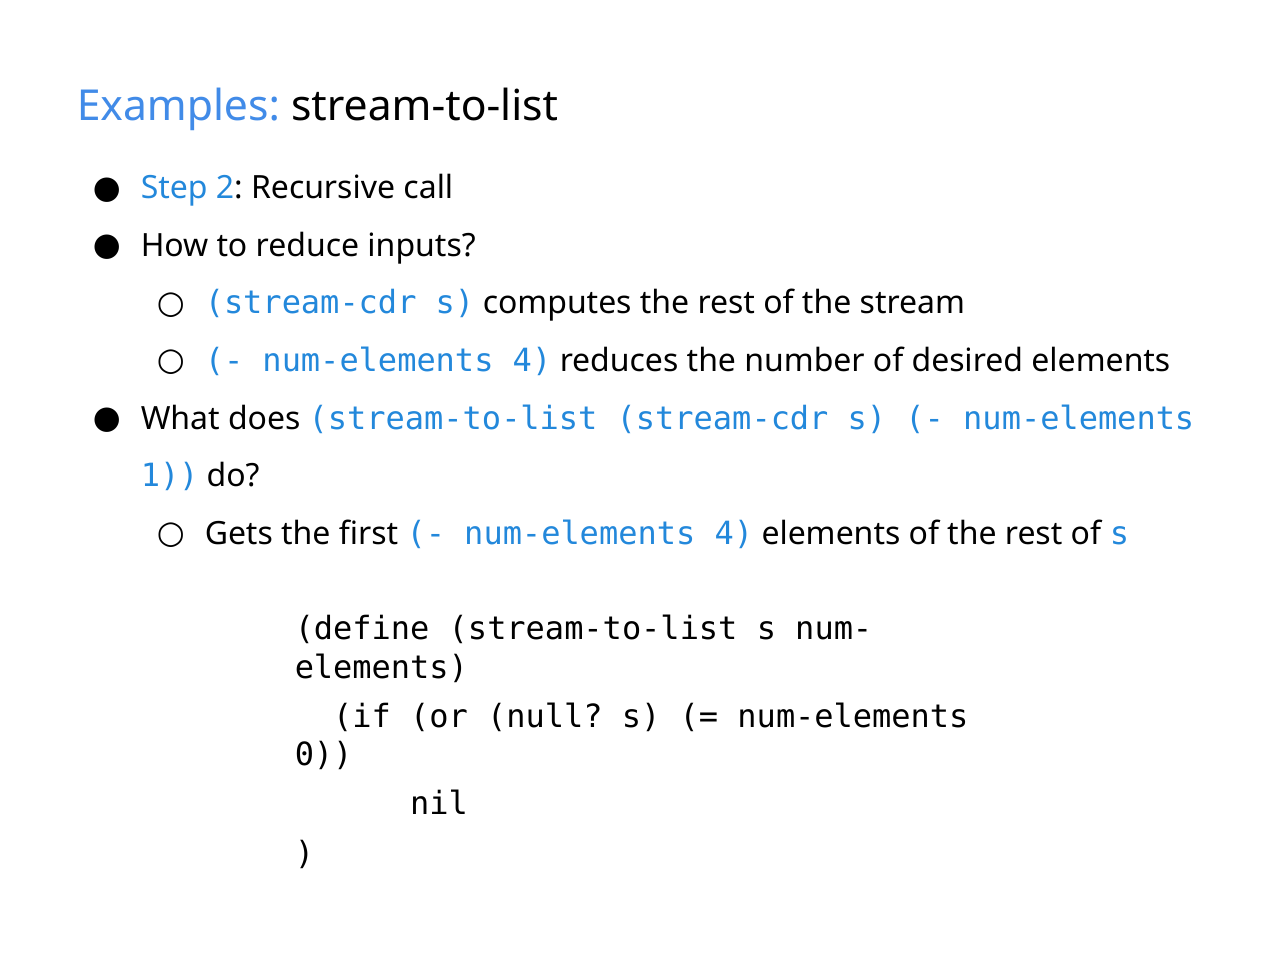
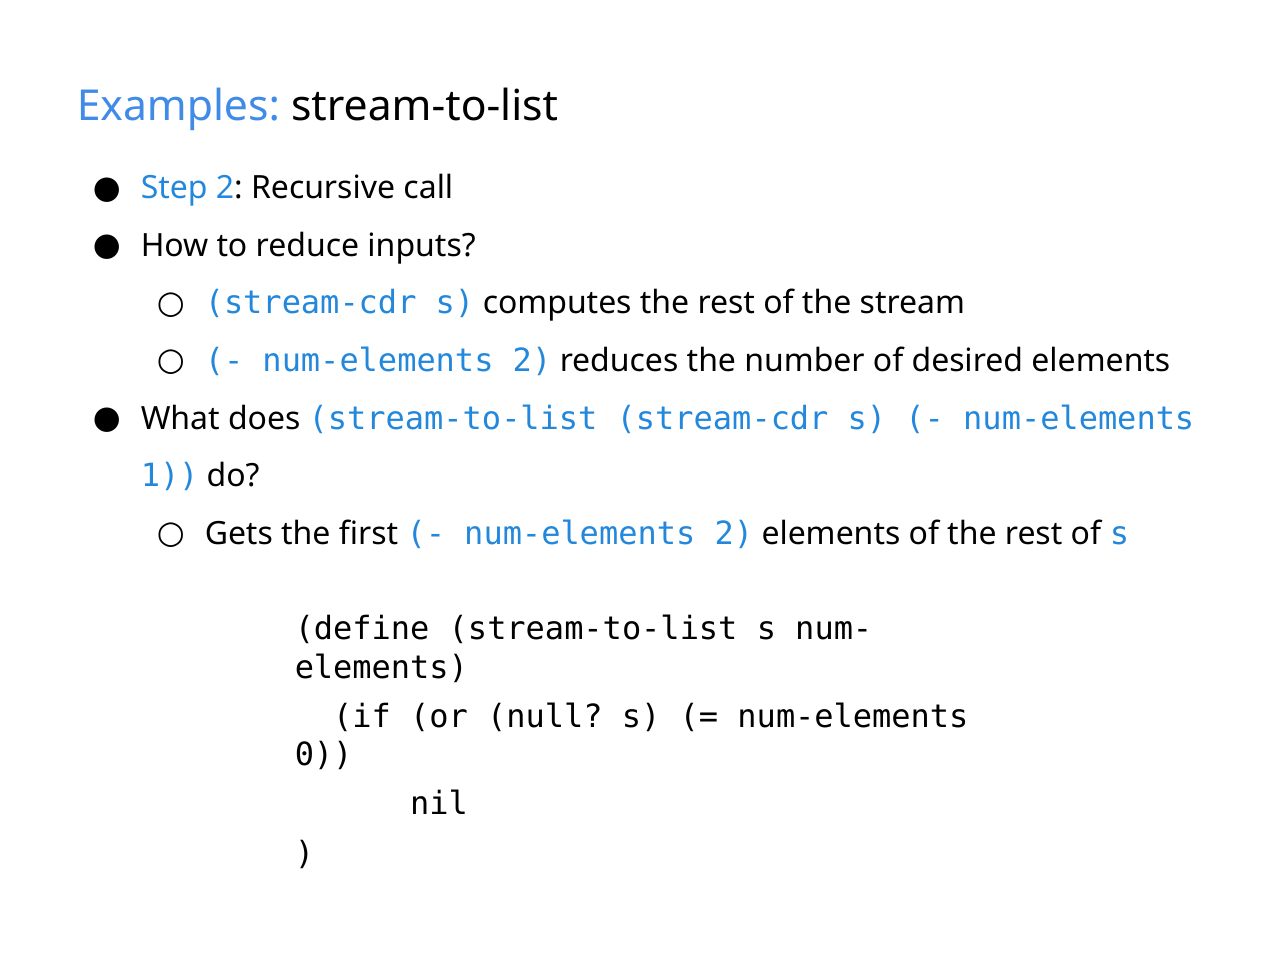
4 at (532, 361): 4 -> 2
4 at (734, 534): 4 -> 2
